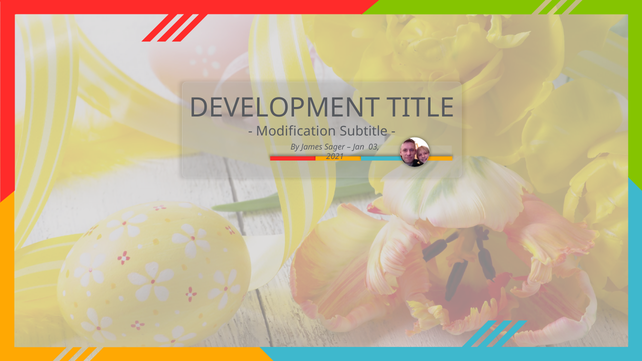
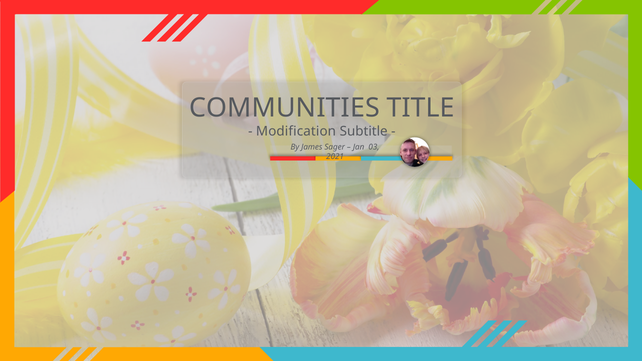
DEVELOPMENT: DEVELOPMENT -> COMMUNITIES
